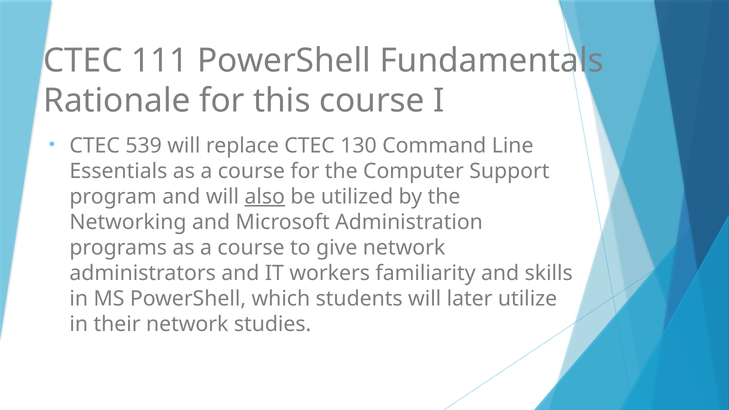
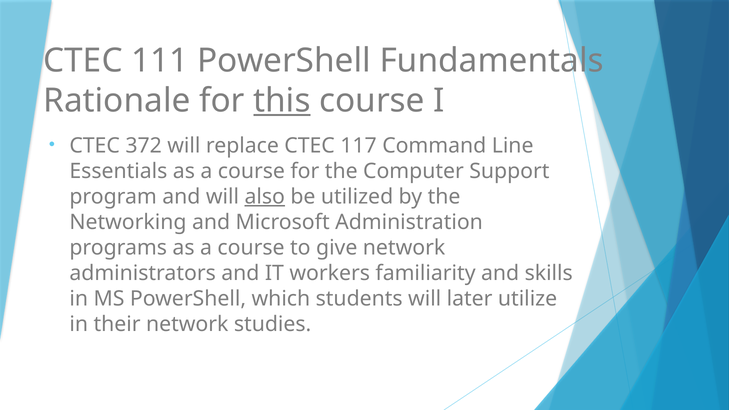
this underline: none -> present
539: 539 -> 372
130: 130 -> 117
